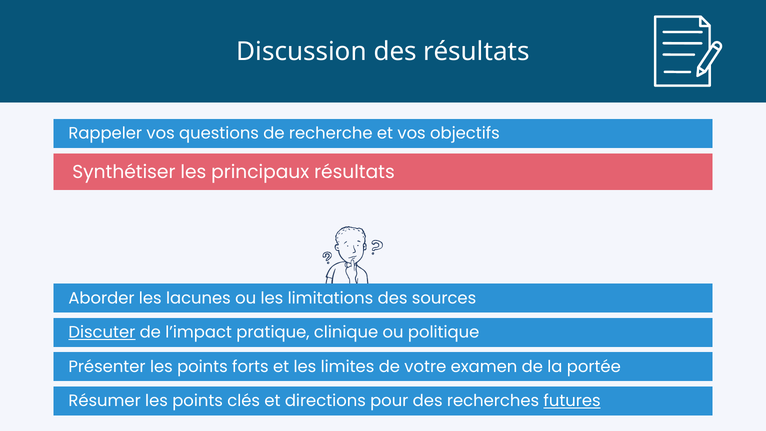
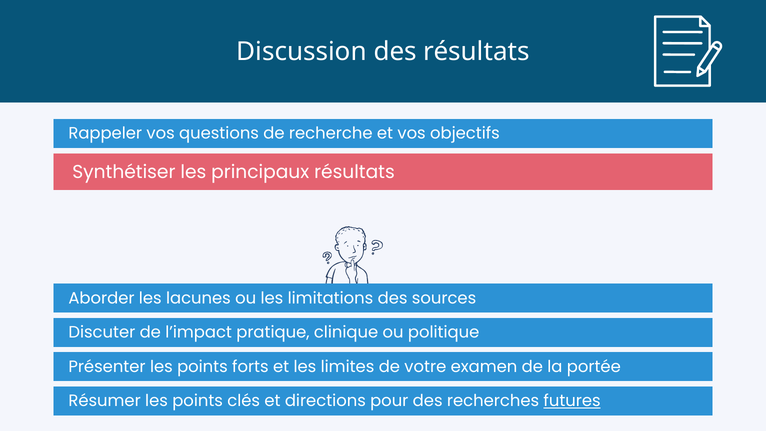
Discuter underline: present -> none
